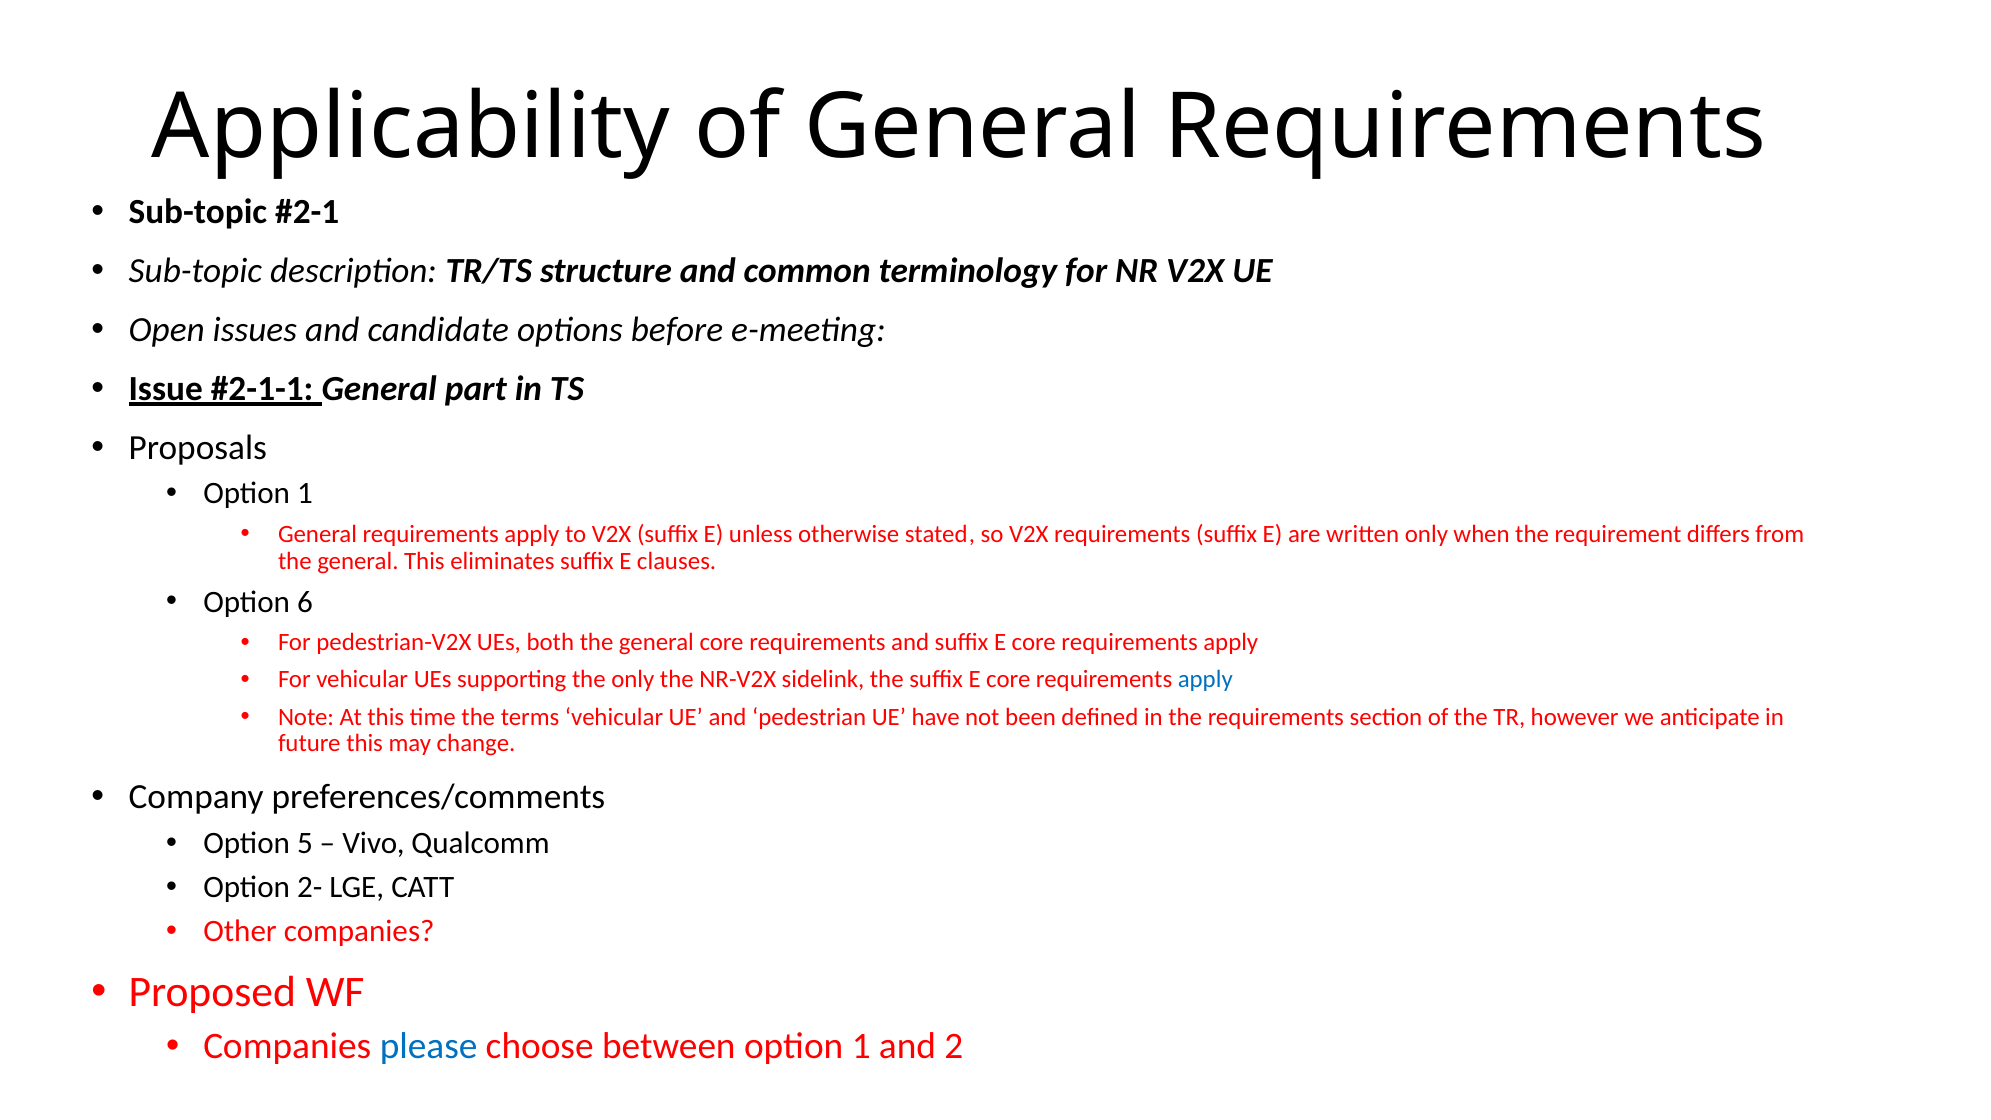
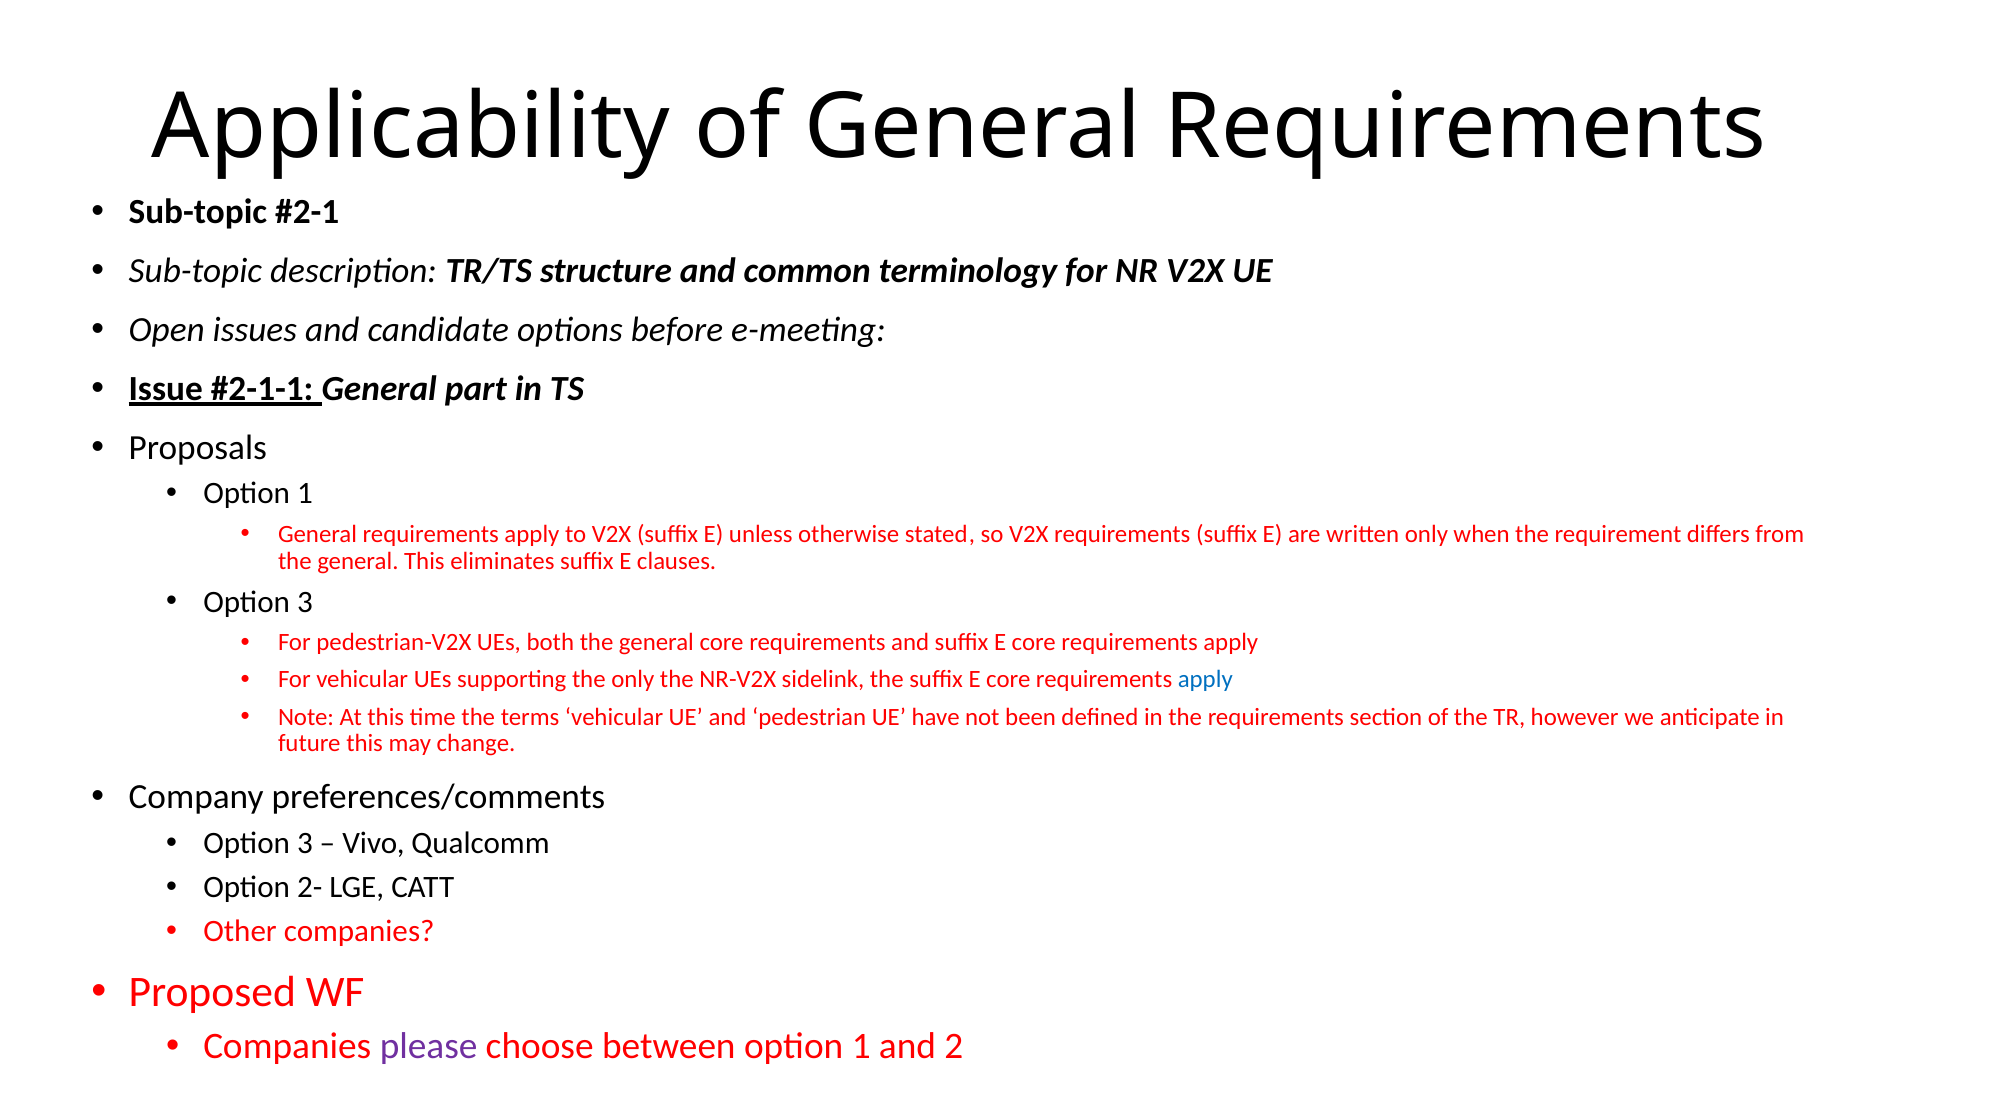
6 at (305, 602): 6 -> 3
5 at (305, 843): 5 -> 3
please colour: blue -> purple
